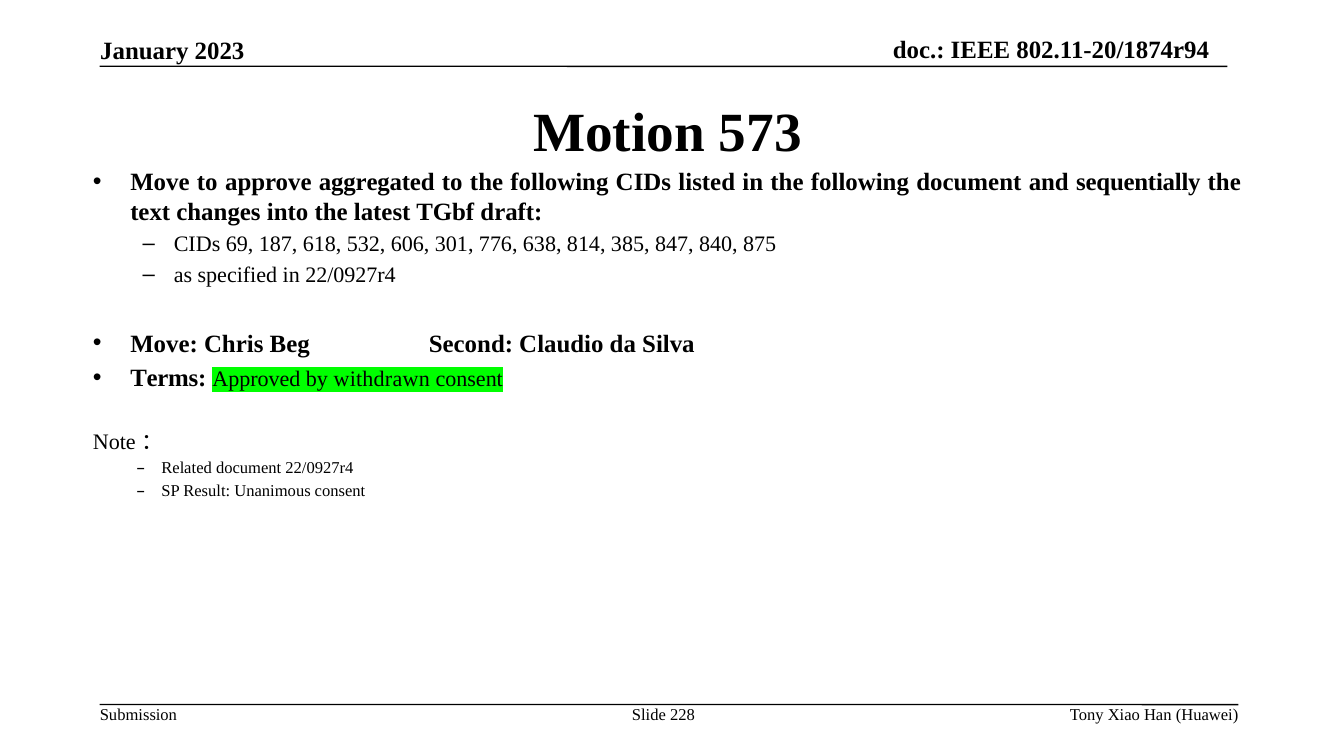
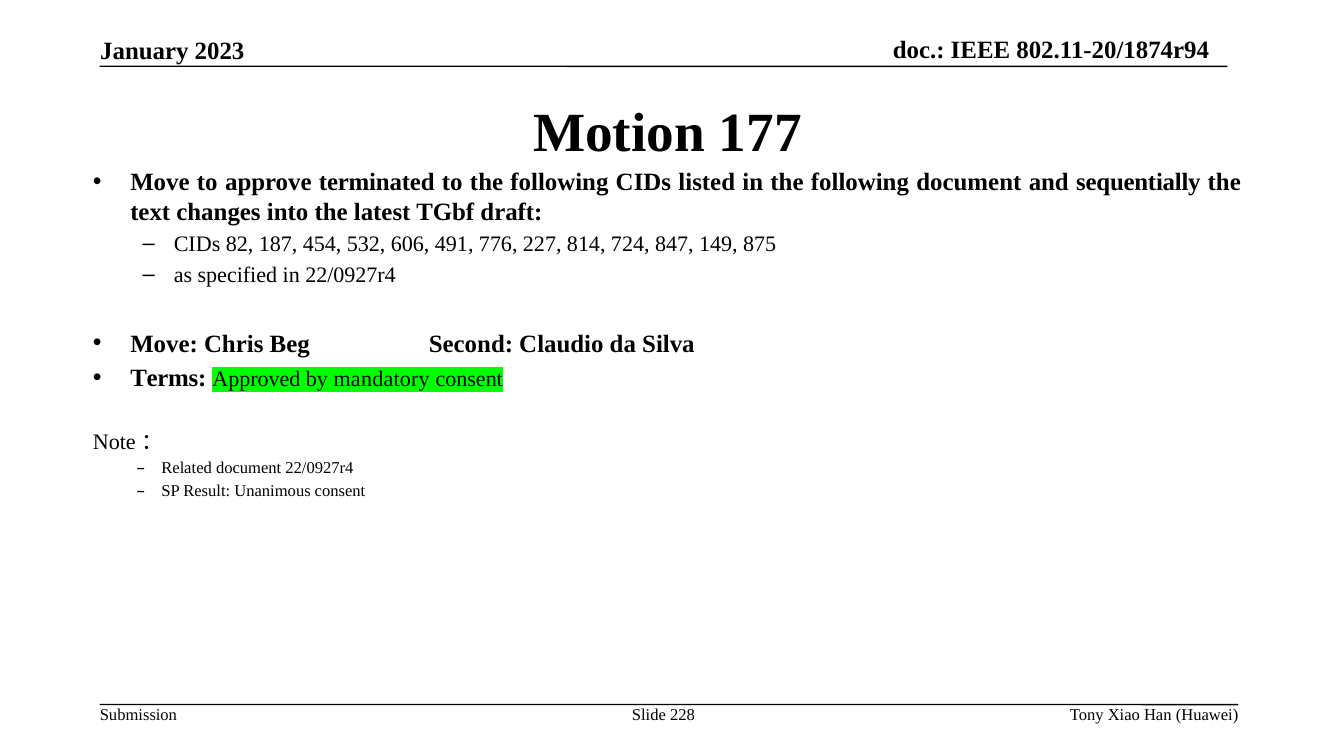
573: 573 -> 177
aggregated: aggregated -> terminated
69: 69 -> 82
618: 618 -> 454
301: 301 -> 491
638: 638 -> 227
385: 385 -> 724
840: 840 -> 149
withdrawn: withdrawn -> mandatory
